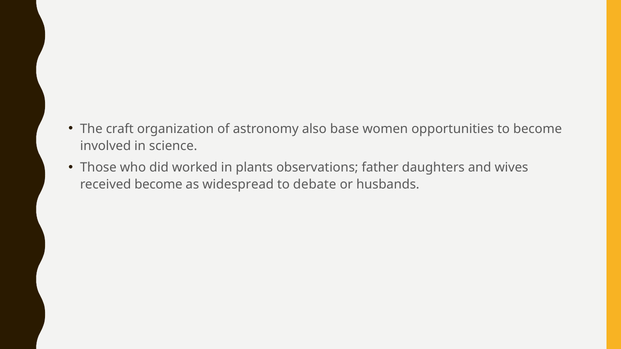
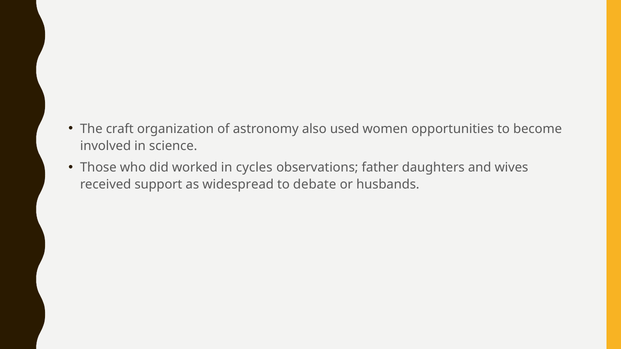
base: base -> used
plants: plants -> cycles
received become: become -> support
